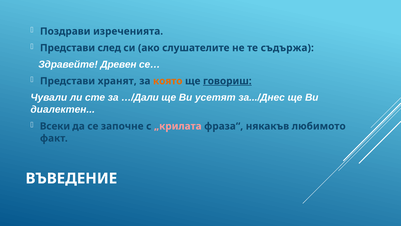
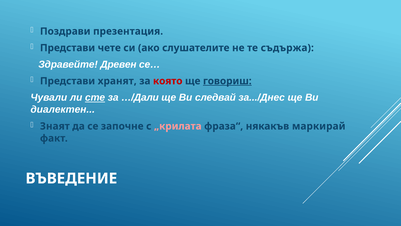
изреченията: изреченията -> презентация
след: след -> чете
която colour: orange -> red
сте underline: none -> present
усетят: усетят -> следвай
Всеки: Всеки -> Знаят
любимото: любимото -> маркирай
